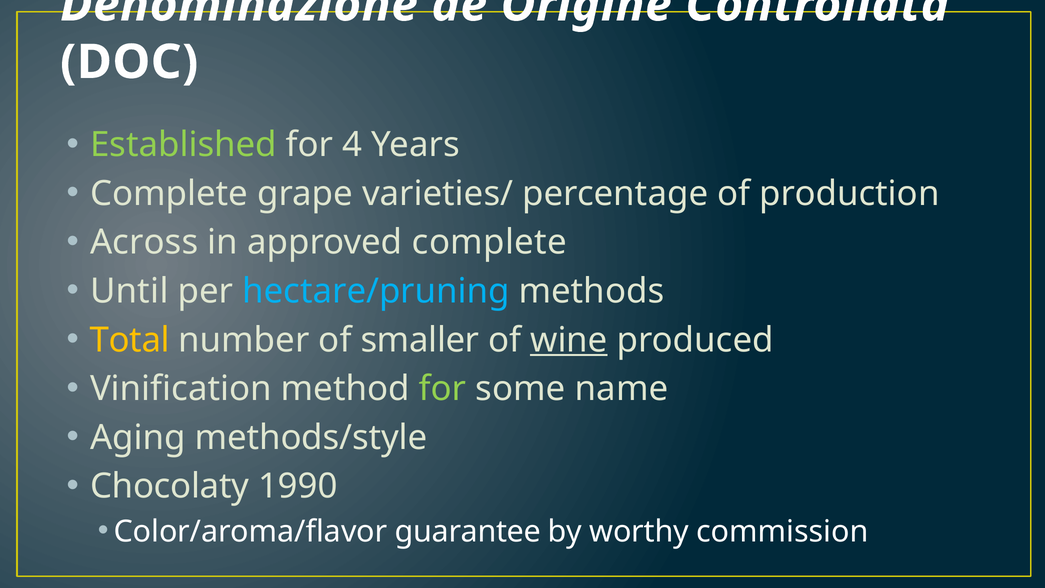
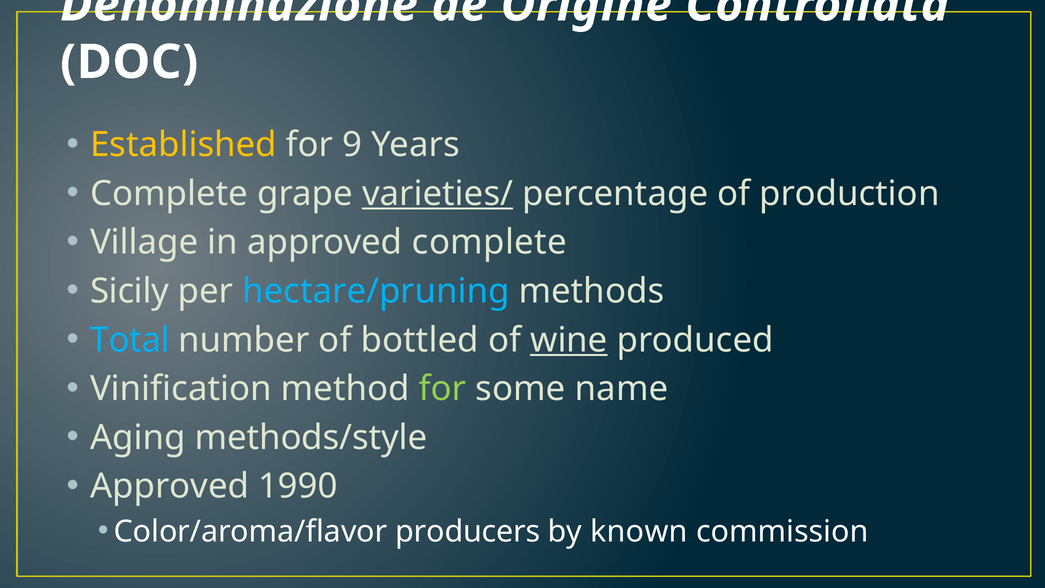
Established colour: light green -> yellow
4: 4 -> 9
varieties/ underline: none -> present
Across: Across -> Village
Until: Until -> Sicily
Total colour: yellow -> light blue
smaller: smaller -> bottled
Chocolaty at (170, 486): Chocolaty -> Approved
guarantee: guarantee -> producers
worthy: worthy -> known
